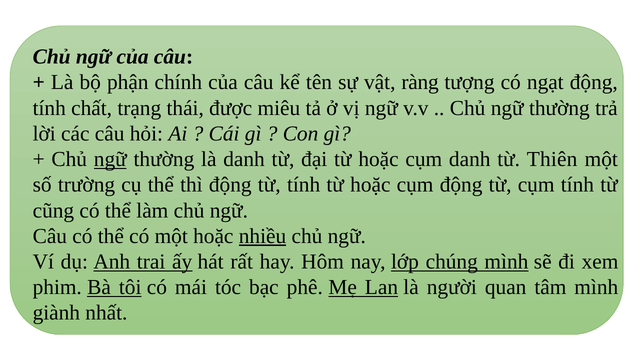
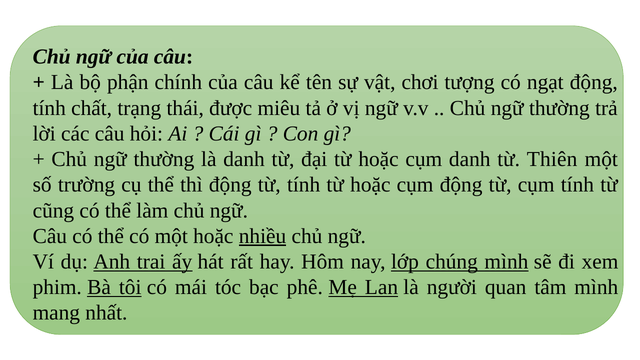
ràng: ràng -> chơi
ngữ at (110, 159) underline: present -> none
giành: giành -> mang
